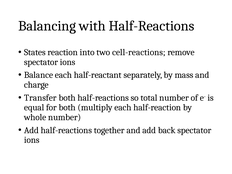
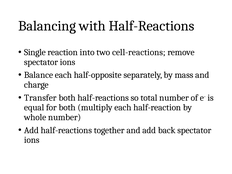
States: States -> Single
half-reactant: half-reactant -> half-opposite
